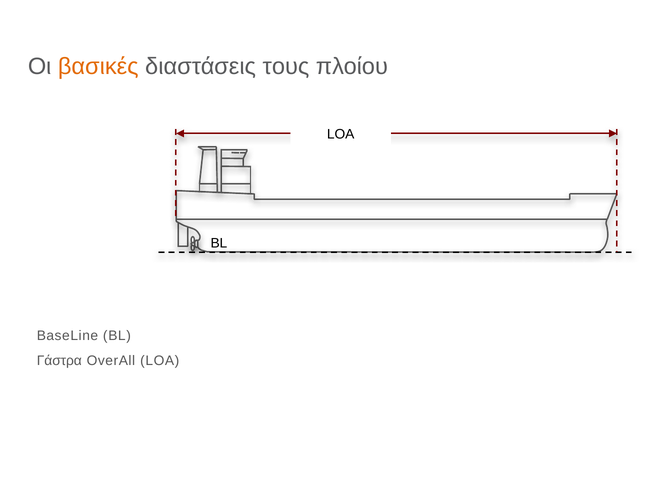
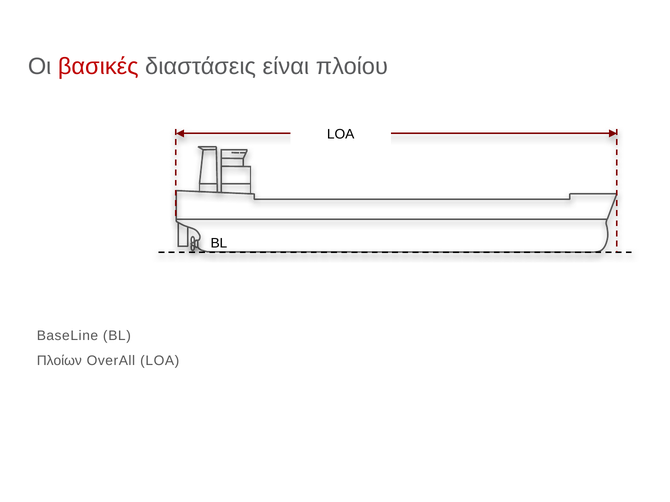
βασικές colour: orange -> red
τους: τους -> είναι
Γάστρα at (59, 361): Γάστρα -> Πλοίων
